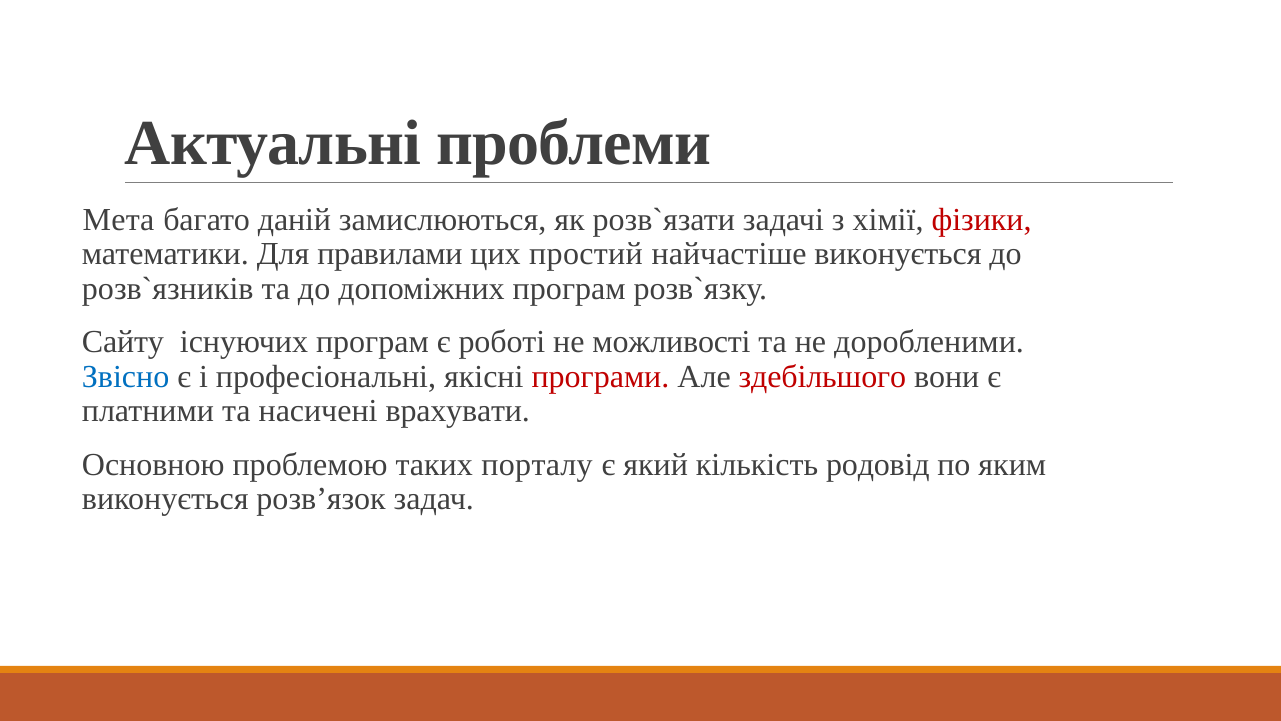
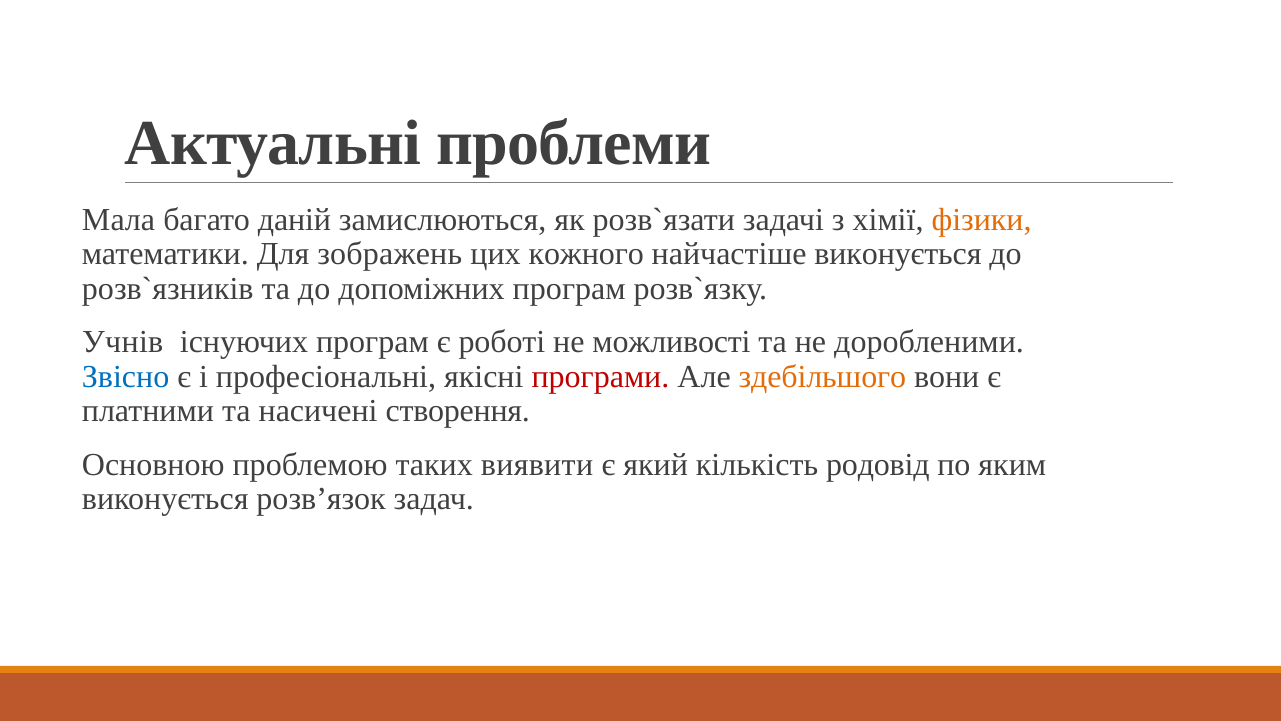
Мета: Мета -> Мала
фізики colour: red -> orange
правилами: правилами -> зображень
простий: простий -> кожного
Сайту: Сайту -> Учнів
здебільшого colour: red -> orange
врахувати: врахувати -> створення
порталу: порталу -> виявити
